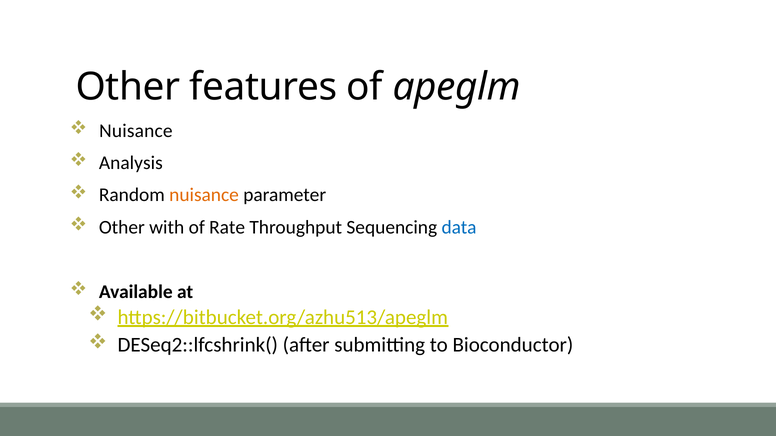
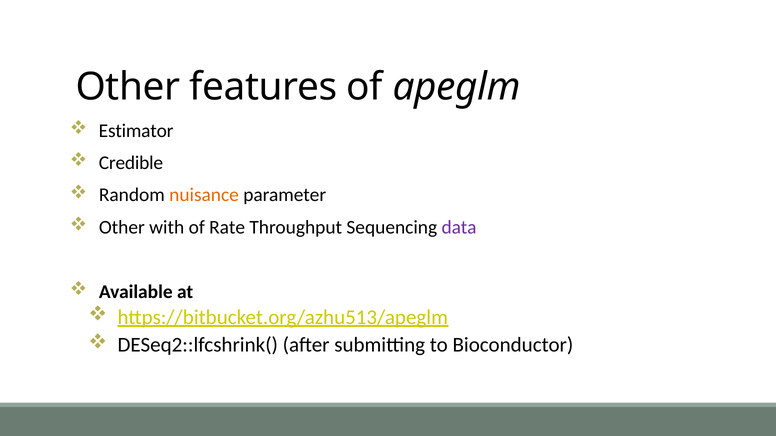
Nuisance at (136, 131): Nuisance -> Estimator
Analysis: Analysis -> Credible
data colour: blue -> purple
